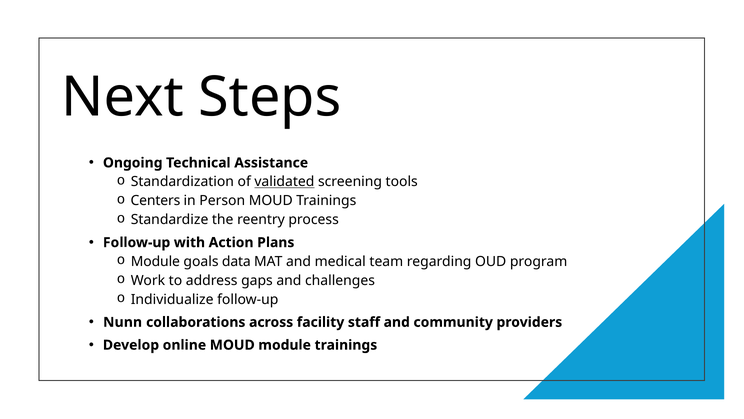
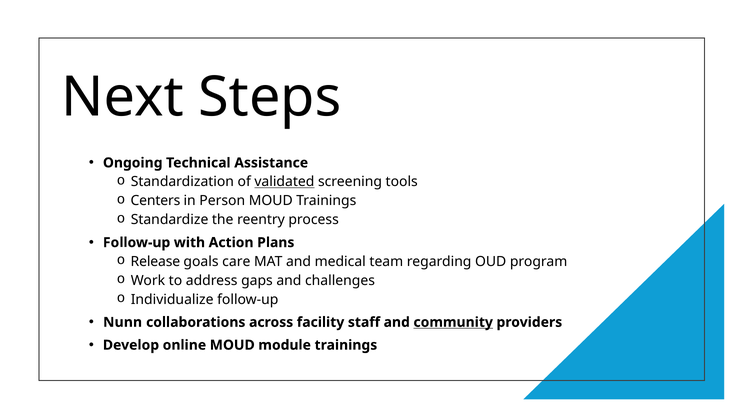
Module at (155, 261): Module -> Release
data: data -> care
community underline: none -> present
